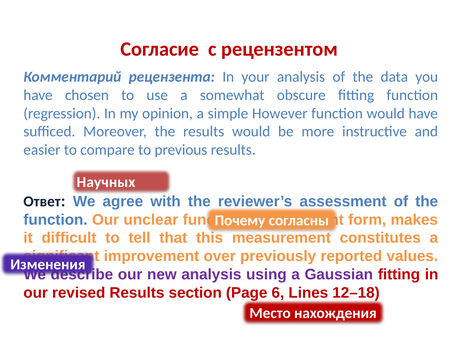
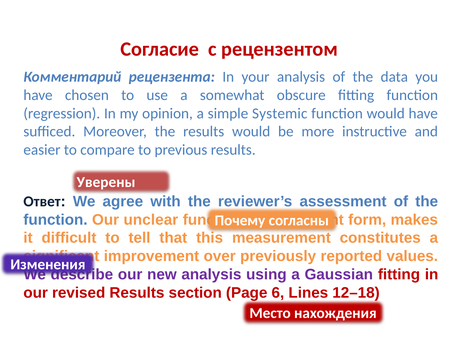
However: However -> Systemic
Научных: Научных -> Уверены
